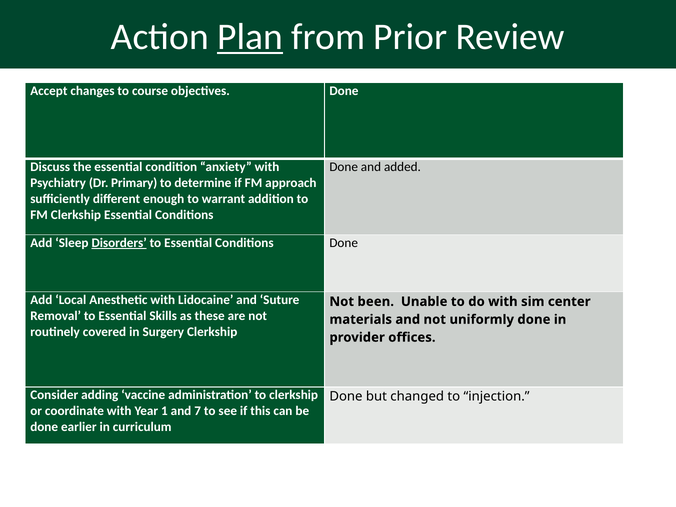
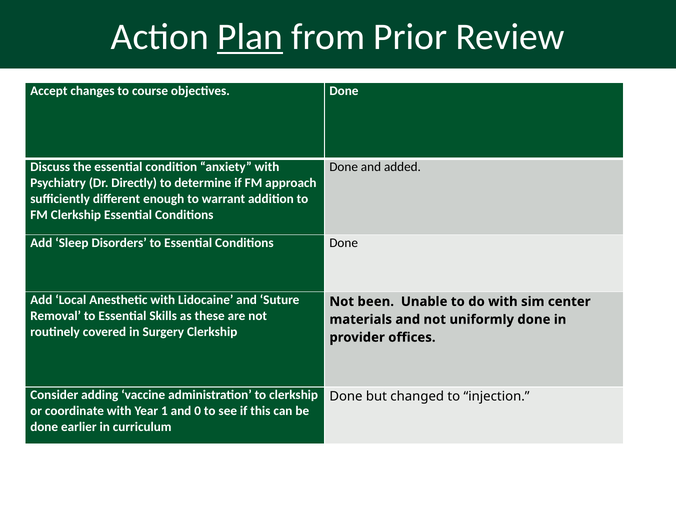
Primary: Primary -> Directly
Disorders underline: present -> none
7: 7 -> 0
